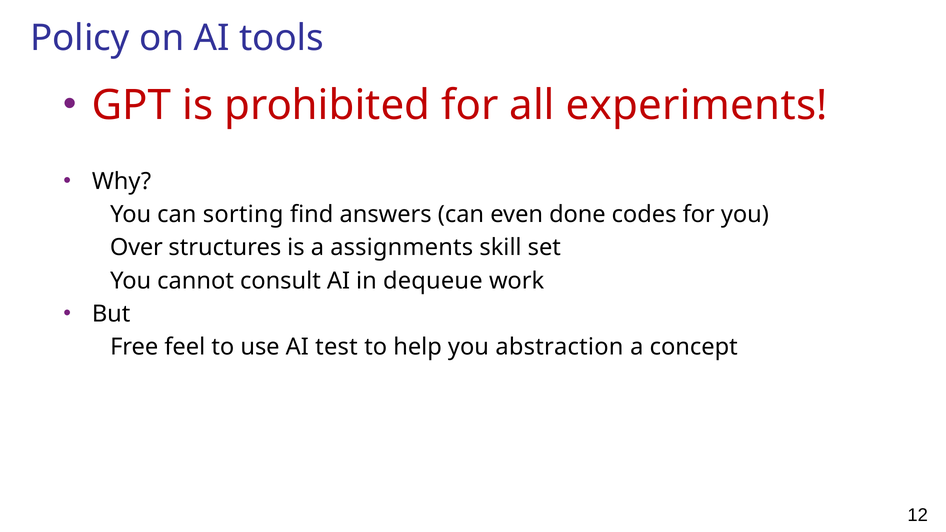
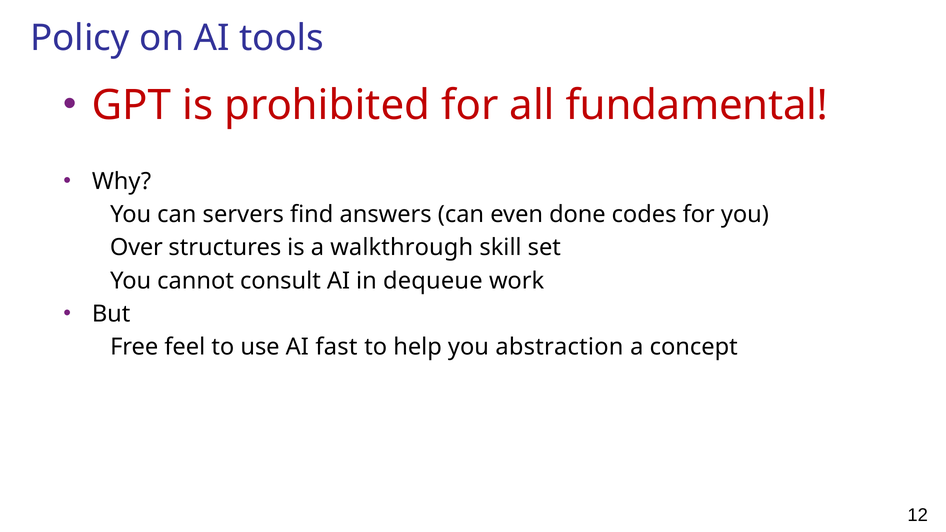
experiments: experiments -> fundamental
sorting: sorting -> servers
assignments: assignments -> walkthrough
test: test -> fast
